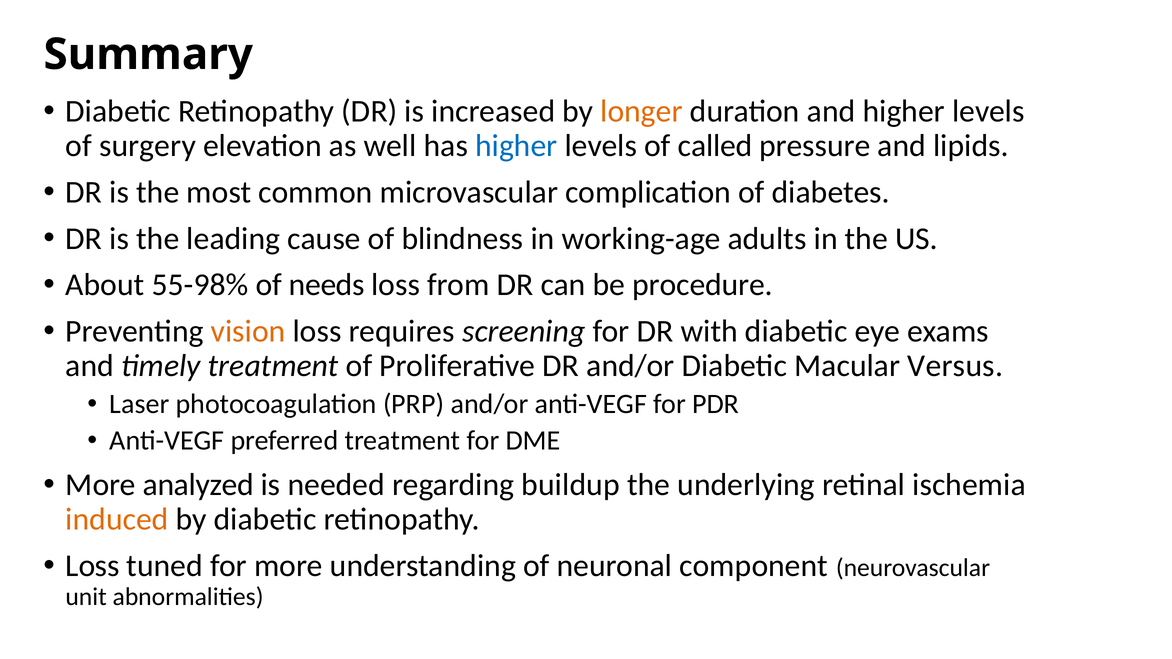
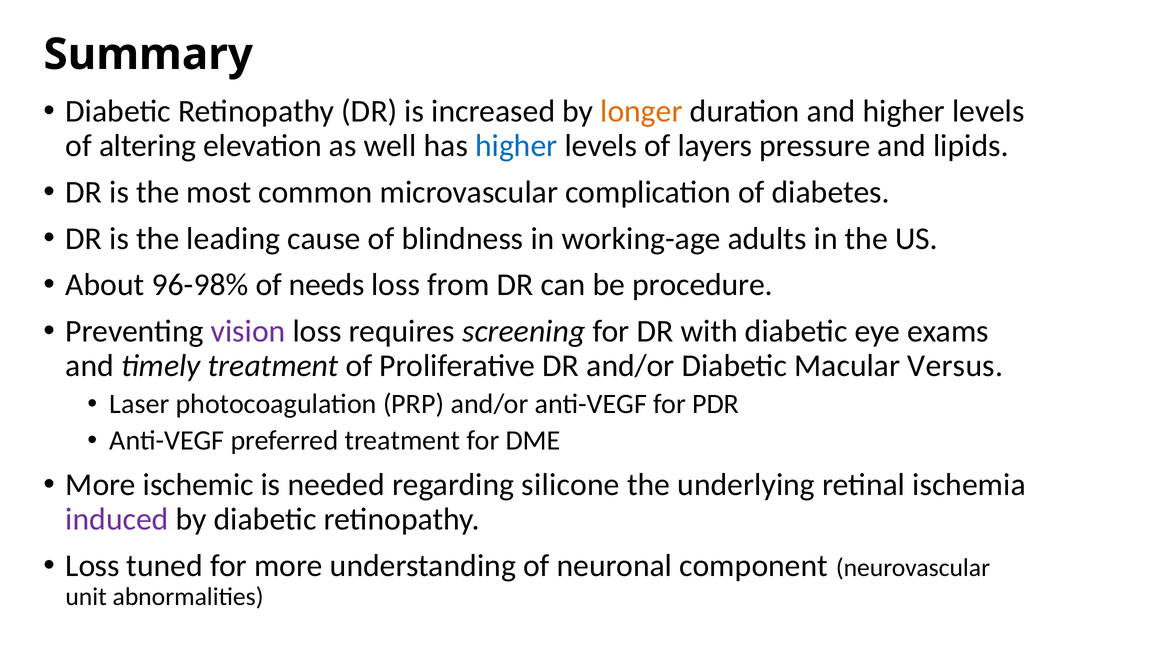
surgery: surgery -> altering
called: called -> layers
55-98%: 55-98% -> 96-98%
vision colour: orange -> purple
analyzed: analyzed -> ischemic
buildup: buildup -> silicone
induced colour: orange -> purple
